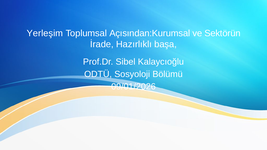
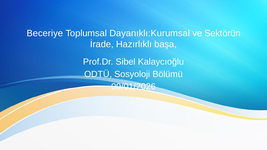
Yerleşim: Yerleşim -> Beceriye
Açısından:Kurumsal: Açısından:Kurumsal -> Dayanıklı:Kurumsal
